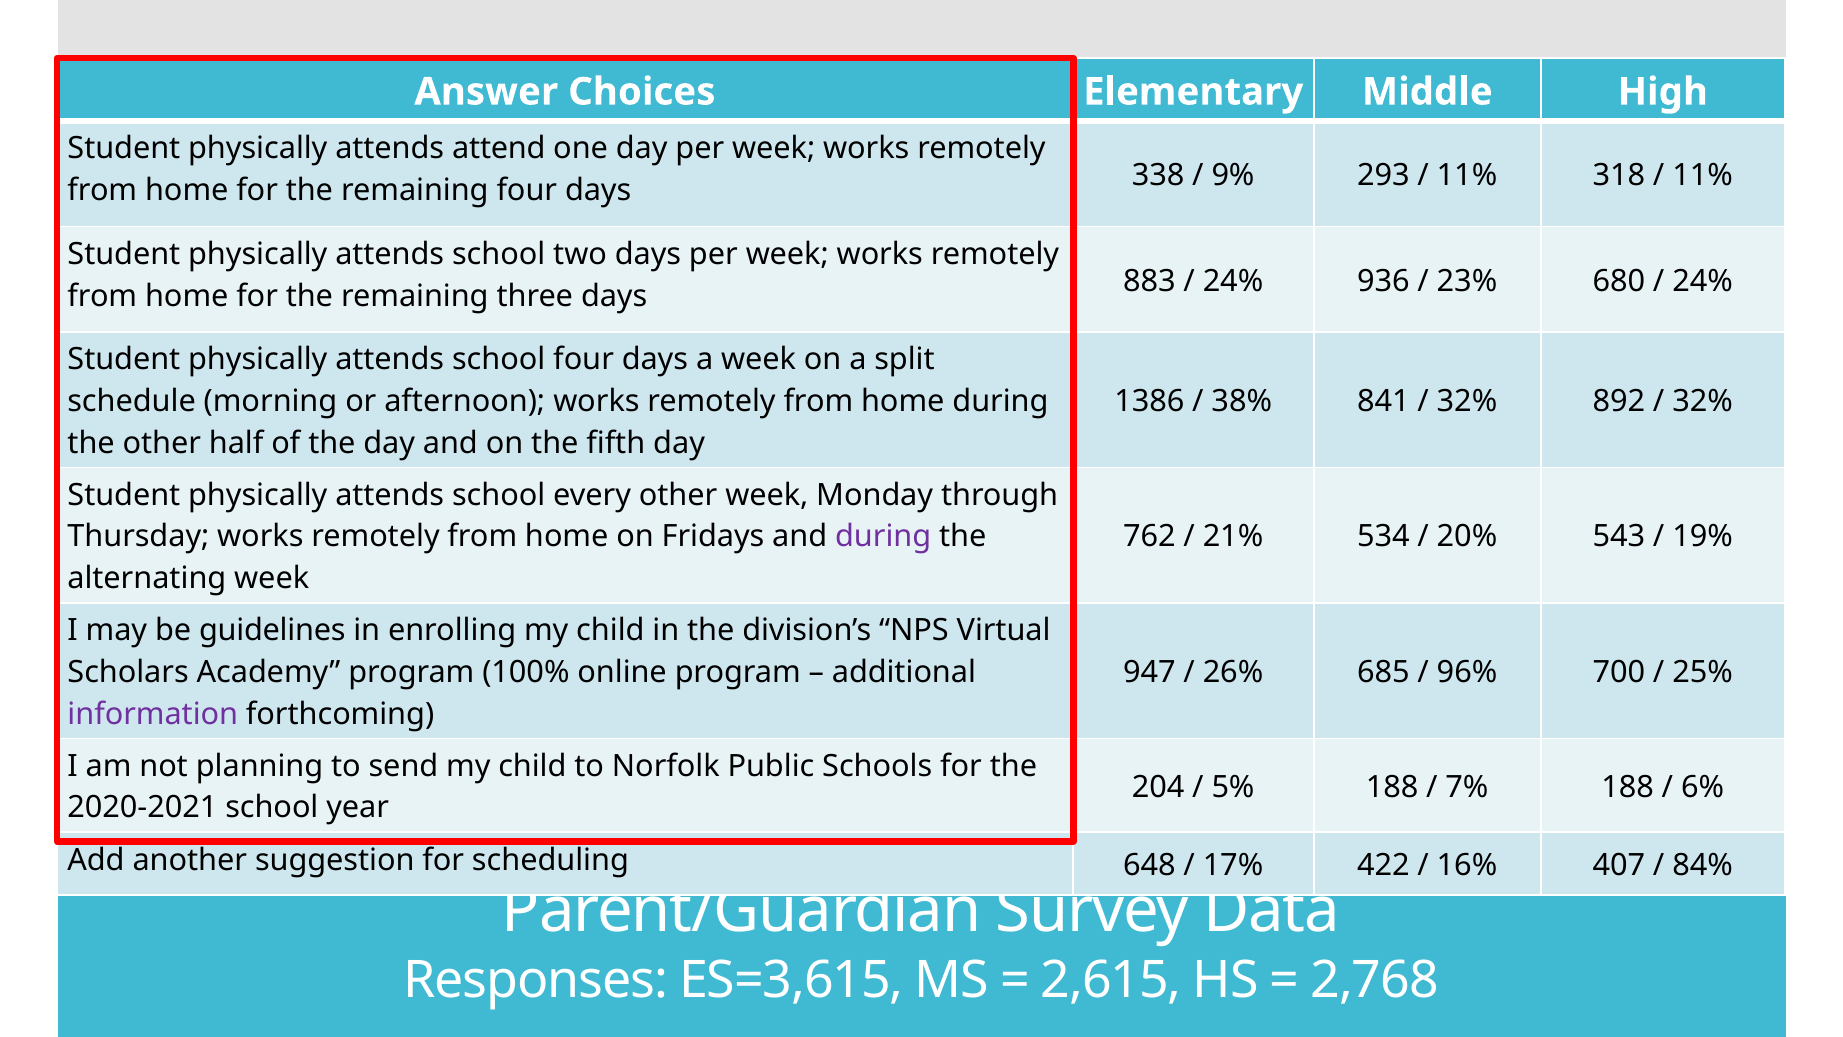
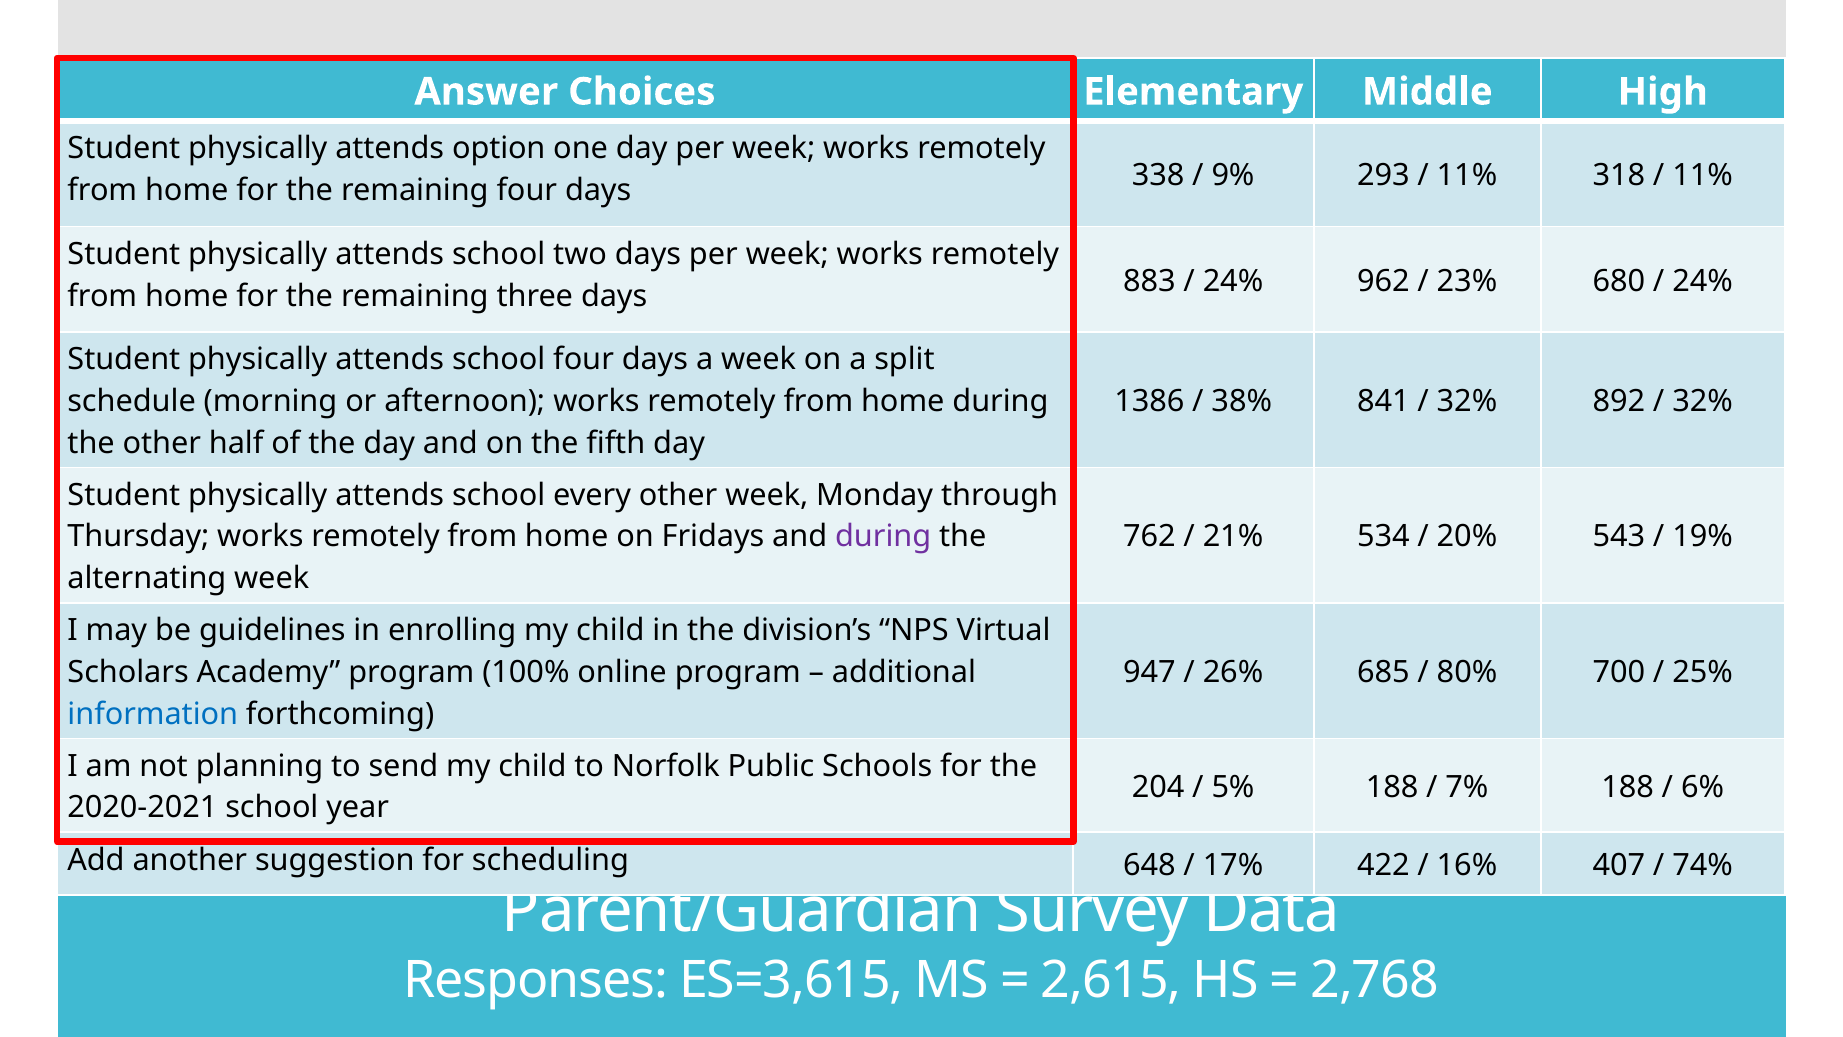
attend: attend -> option
936: 936 -> 962
96%: 96% -> 80%
information colour: purple -> blue
84%: 84% -> 74%
